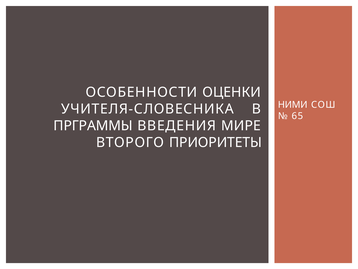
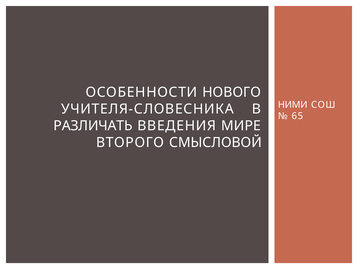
ОЦЕНКИ: ОЦЕНКИ -> НОВОГО
ПРГРАММЫ: ПРГРАММЫ -> РАЗЛИЧАТЬ
ПРИОРИТЕТЫ: ПРИОРИТЕТЫ -> СМЫСЛОВОЙ
